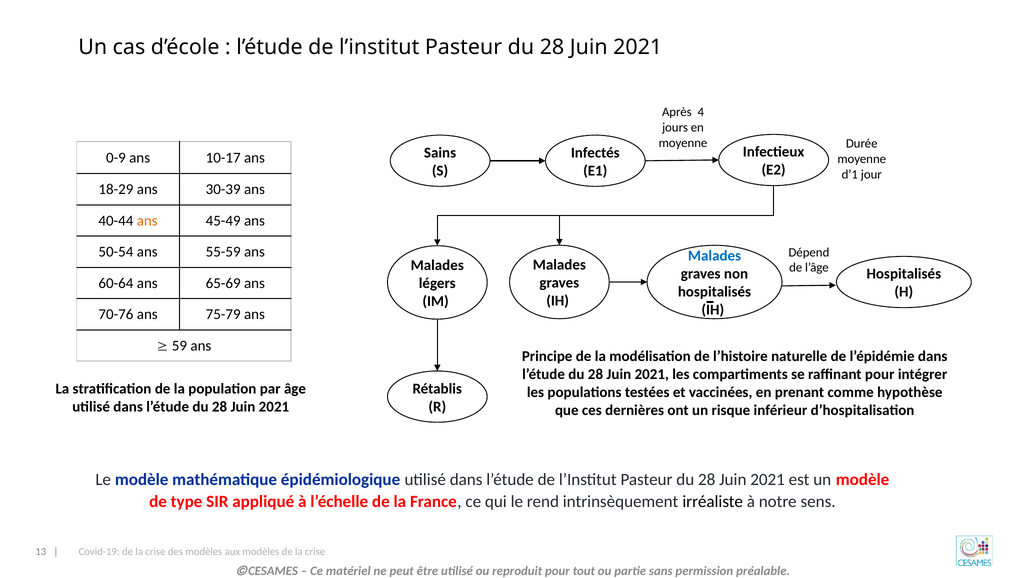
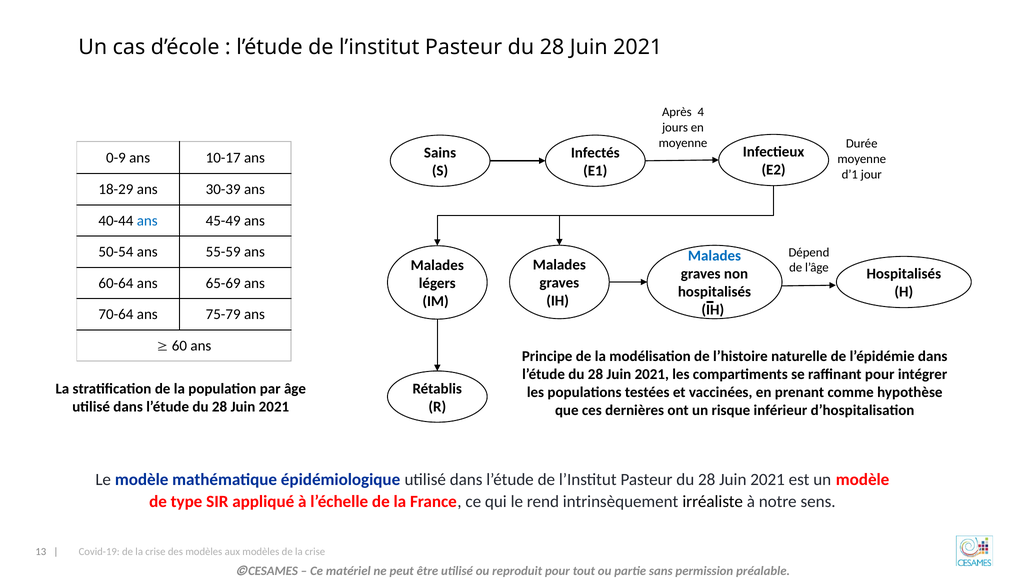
ans at (147, 220) colour: orange -> blue
70-76: 70-76 -> 70-64
59: 59 -> 60
